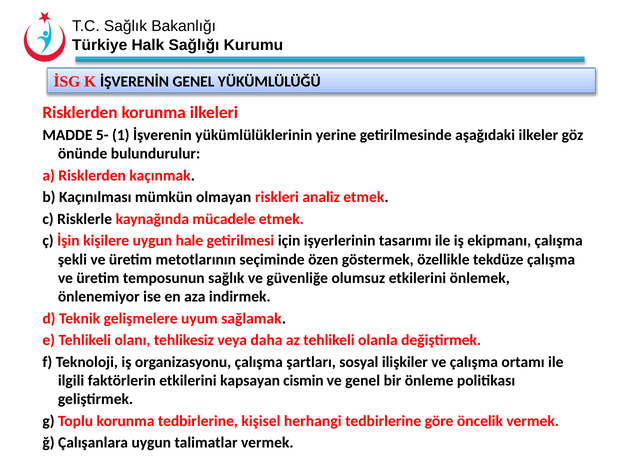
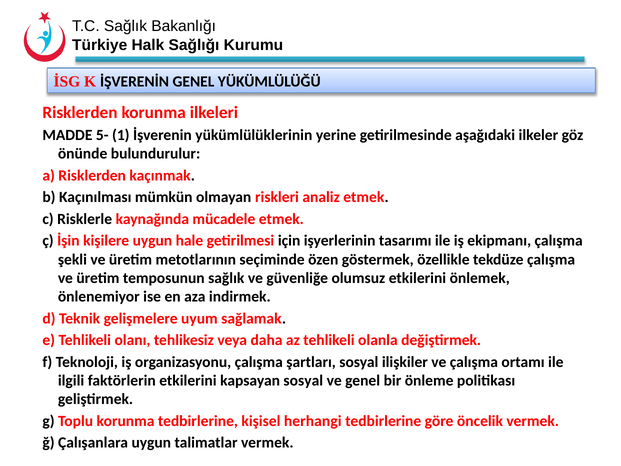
kapsayan cismin: cismin -> sosyal
